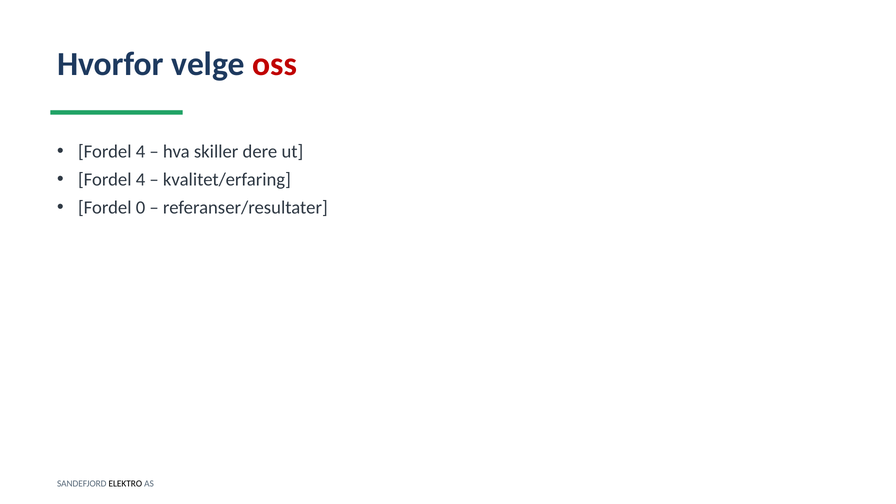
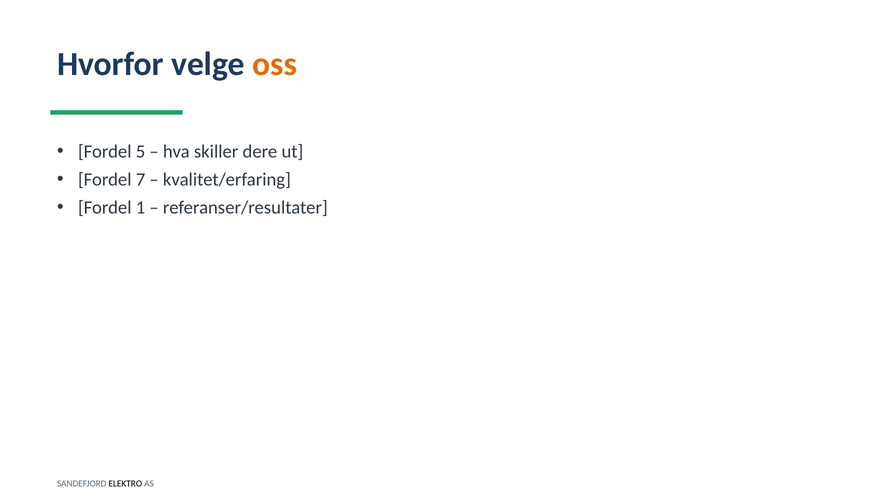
oss colour: red -> orange
4 at (141, 152): 4 -> 5
4 at (141, 180): 4 -> 7
0: 0 -> 1
